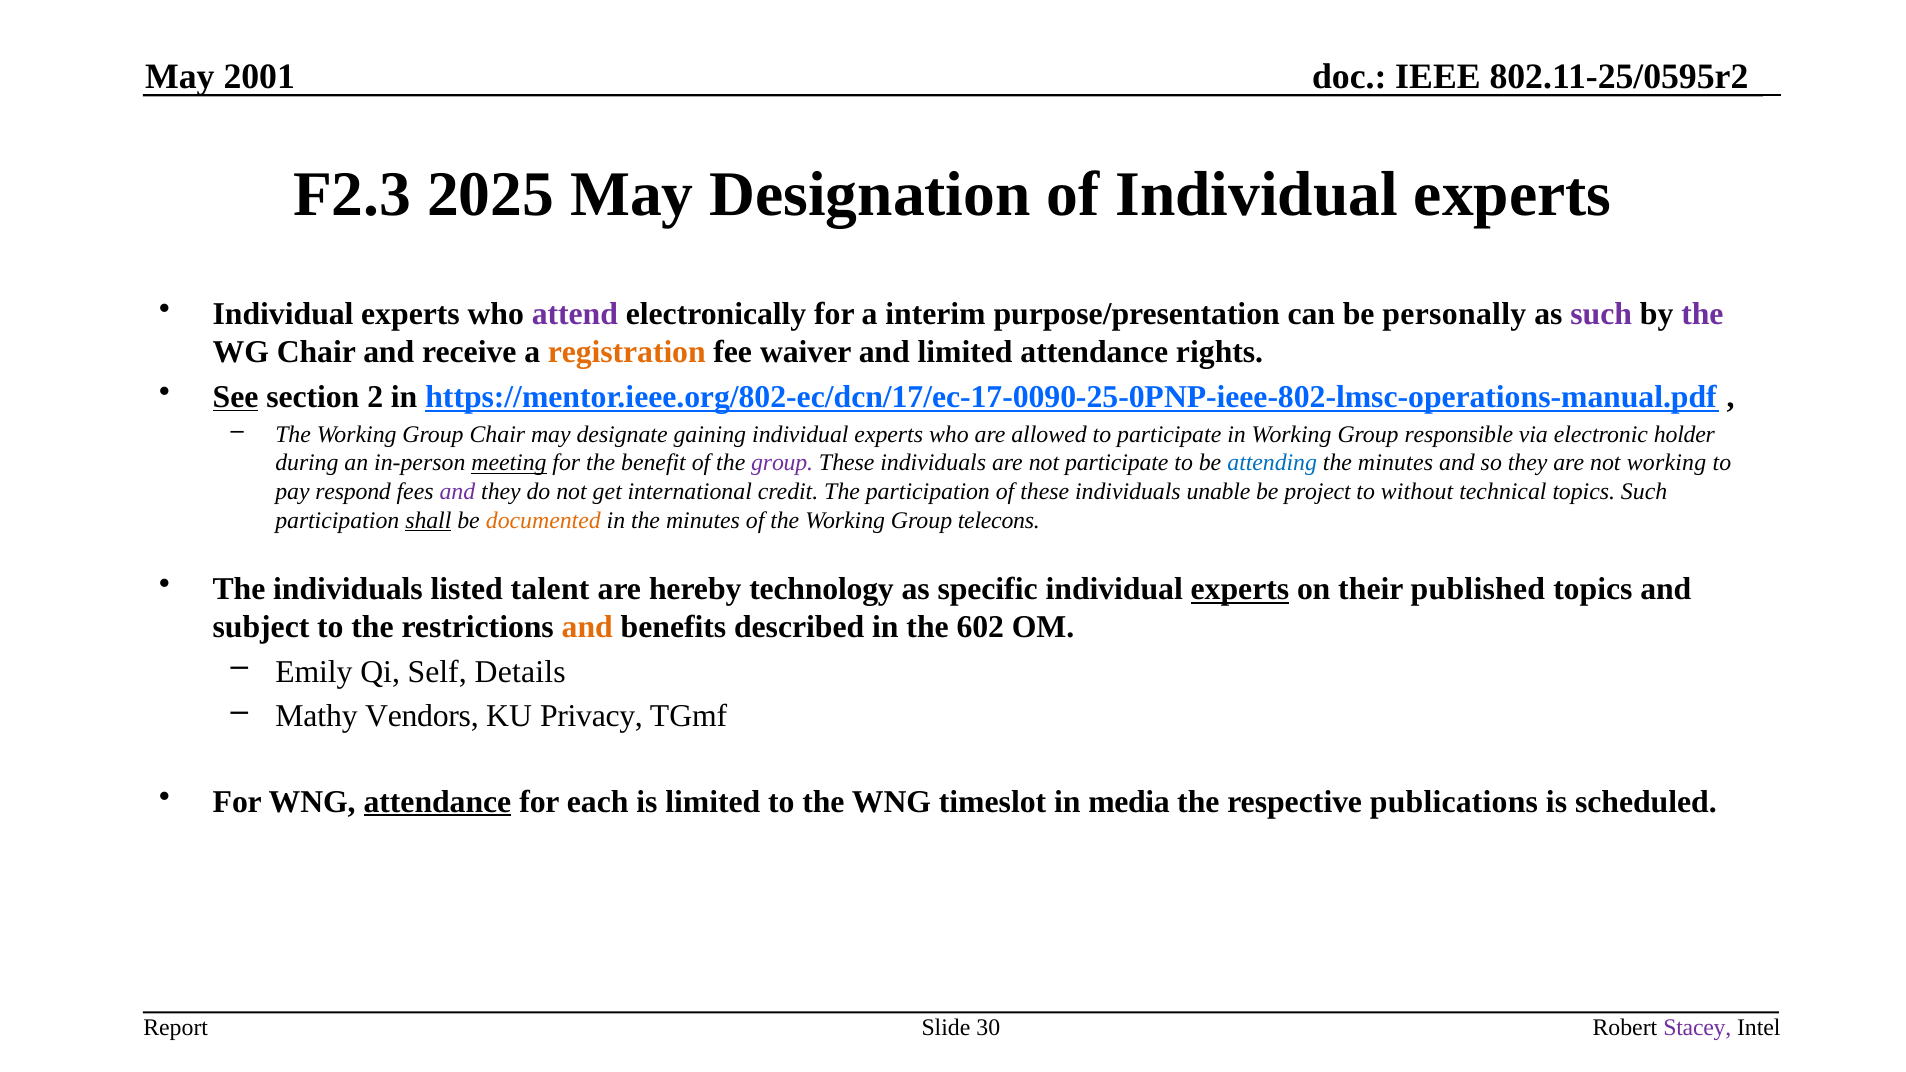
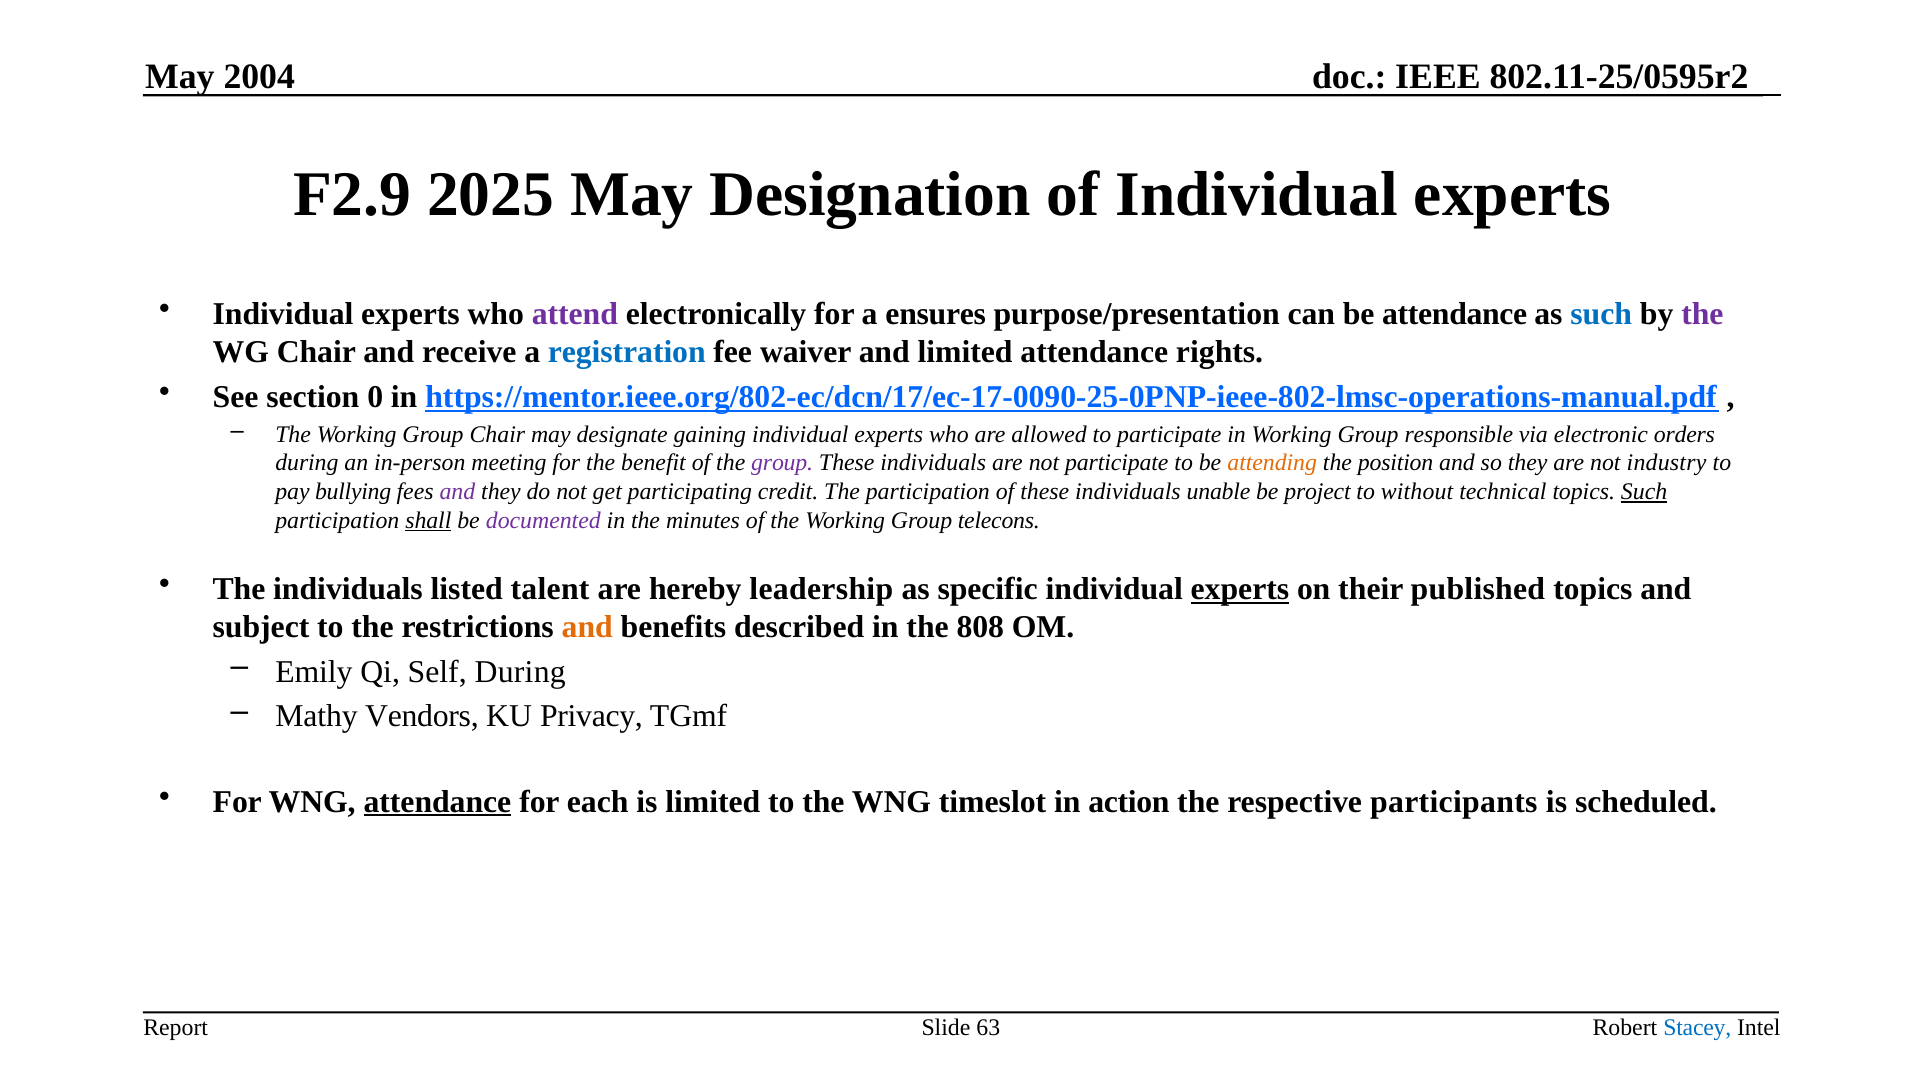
2001: 2001 -> 2004
F2.3: F2.3 -> F2.9
interim: interim -> ensures
be personally: personally -> attendance
such at (1601, 314) colour: purple -> blue
registration colour: orange -> blue
See underline: present -> none
2: 2 -> 0
holder: holder -> orders
meeting underline: present -> none
attending colour: blue -> orange
minutes at (1395, 463): minutes -> position
not working: working -> industry
respond: respond -> bullying
international: international -> participating
Such at (1644, 492) underline: none -> present
documented colour: orange -> purple
technology: technology -> leadership
602: 602 -> 808
Self Details: Details -> During
media: media -> action
publications: publications -> participants
30: 30 -> 63
Stacey colour: purple -> blue
